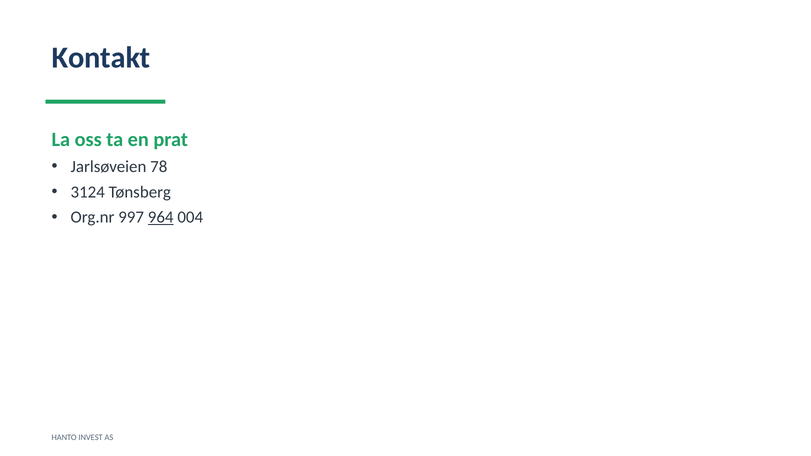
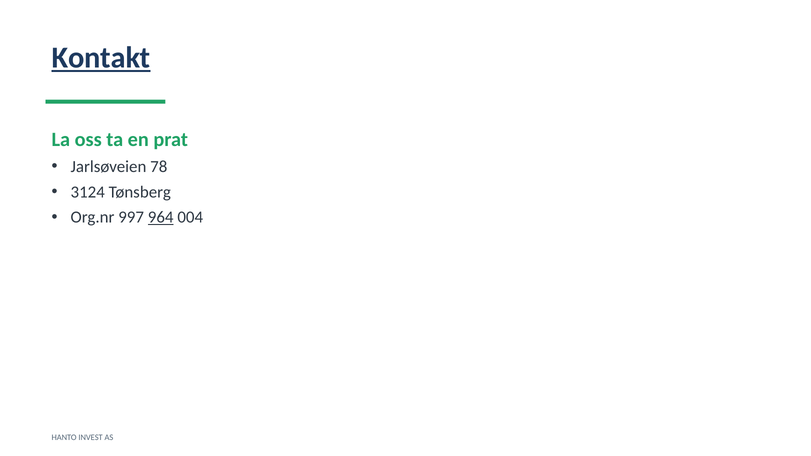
Kontakt underline: none -> present
